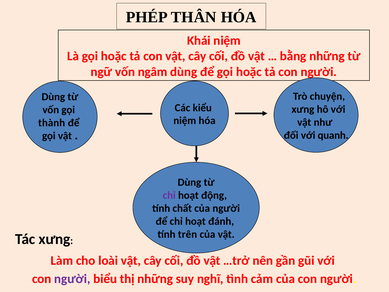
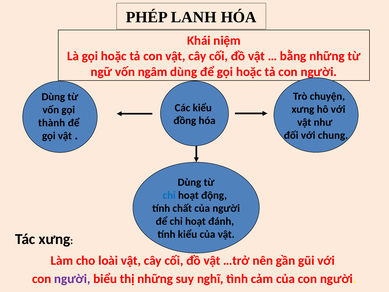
THÂN: THÂN -> LANH
niệm at (185, 121): niệm -> đồng
quanh: quanh -> chung
chỉ at (169, 195) colour: purple -> blue
tính trên: trên -> kiểu
